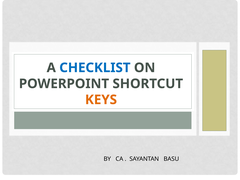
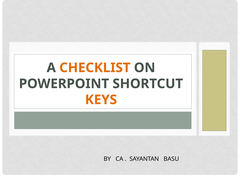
CHECKLIST colour: blue -> orange
